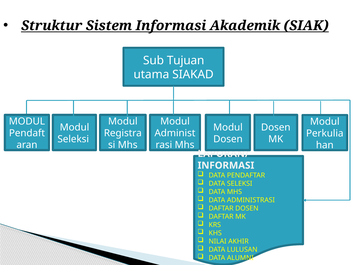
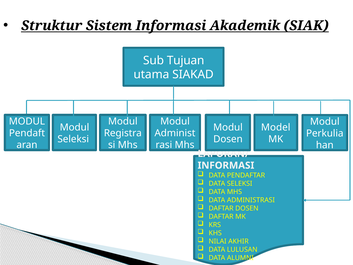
Dosen at (276, 127): Dosen -> Model
